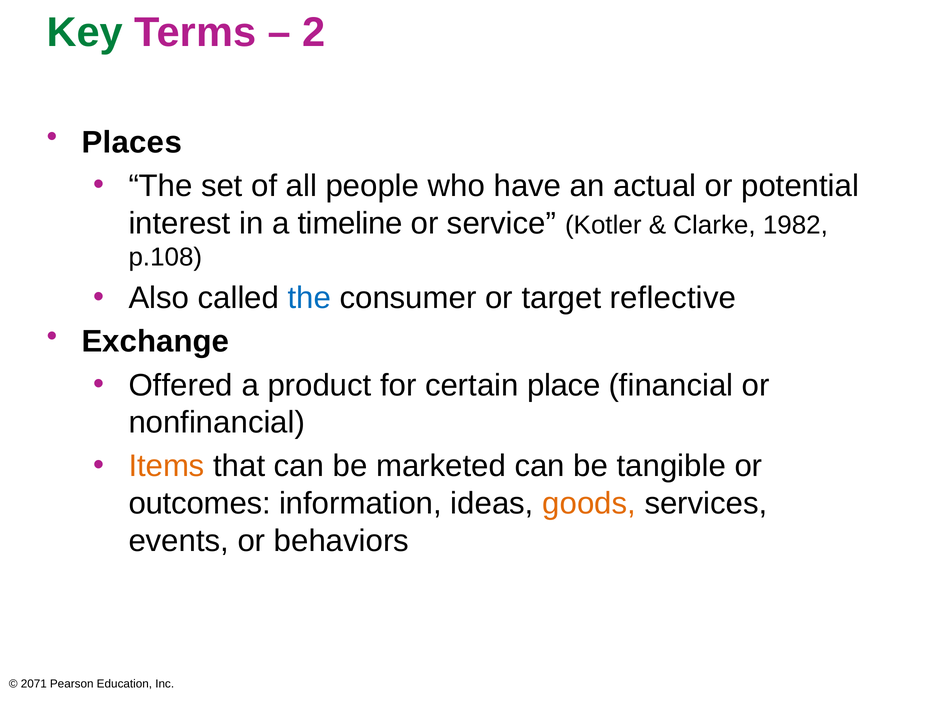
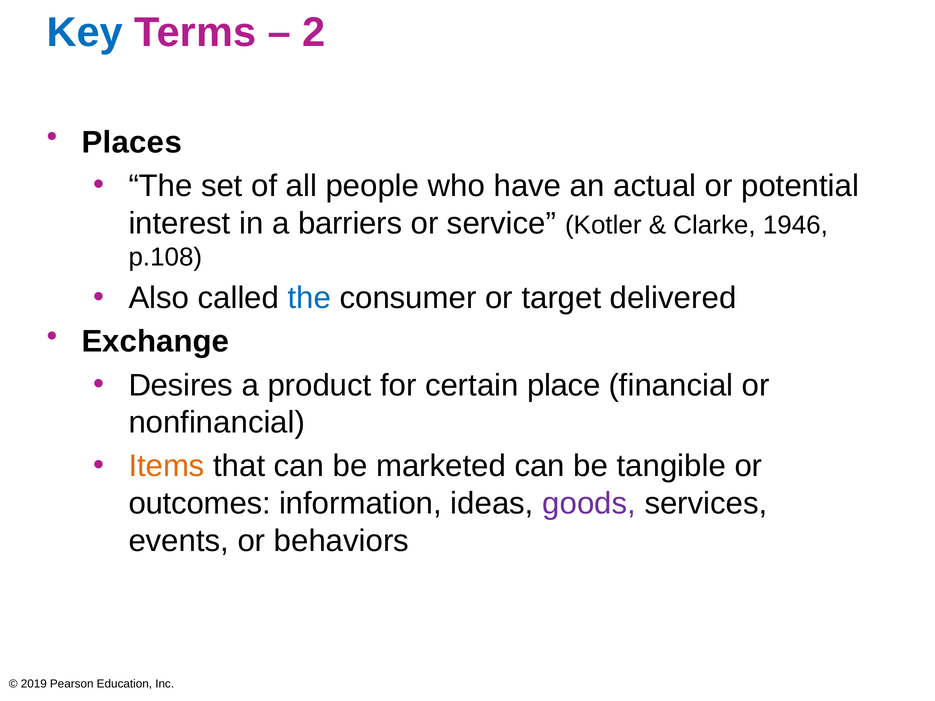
Key colour: green -> blue
timeline: timeline -> barriers
1982: 1982 -> 1946
reflective: reflective -> delivered
Offered: Offered -> Desires
goods colour: orange -> purple
2071: 2071 -> 2019
